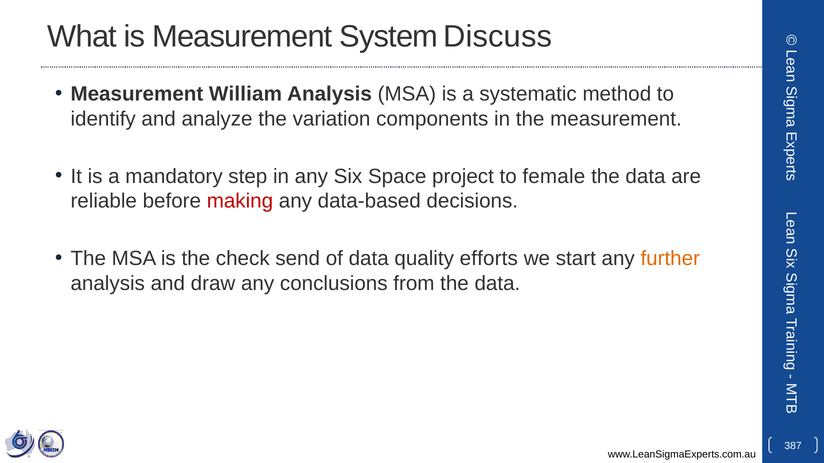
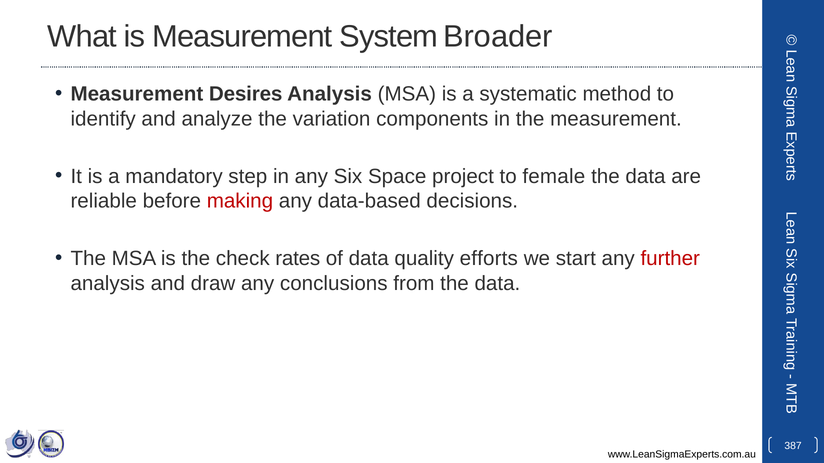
Discuss: Discuss -> Broader
William: William -> Desires
send: send -> rates
further colour: orange -> red
